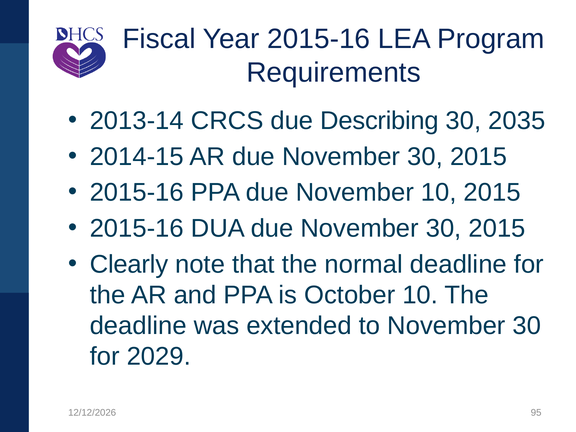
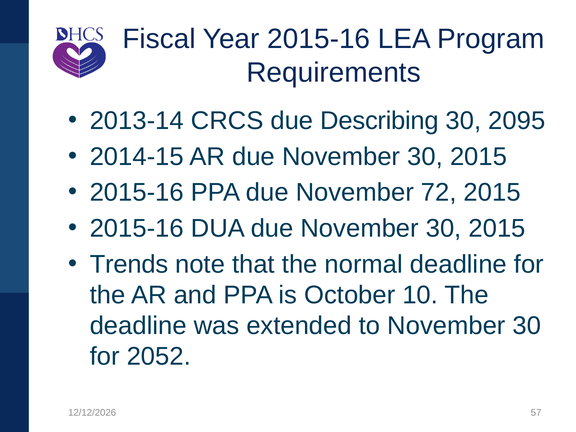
2035: 2035 -> 2095
November 10: 10 -> 72
Clearly: Clearly -> Trends
2029: 2029 -> 2052
95: 95 -> 57
